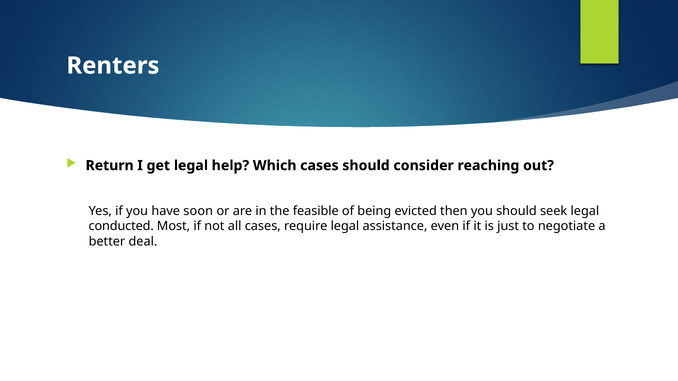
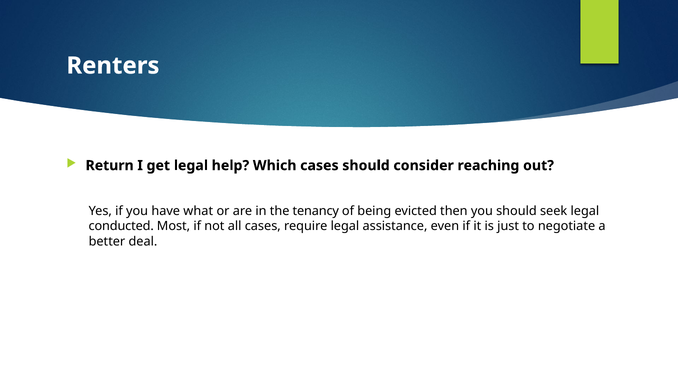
soon: soon -> what
feasible: feasible -> tenancy
